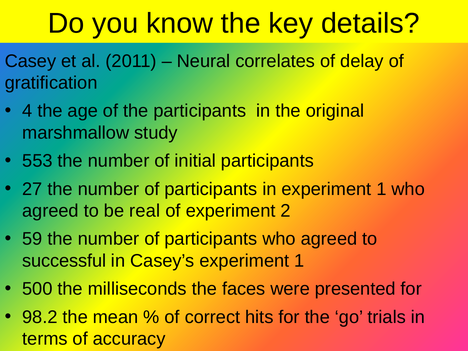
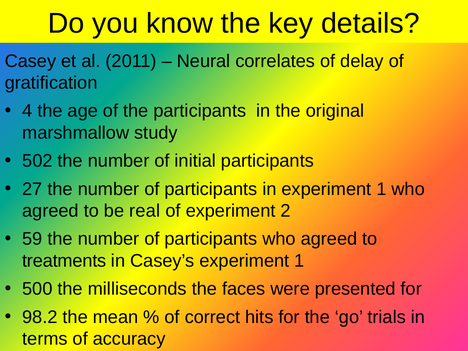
553: 553 -> 502
successful: successful -> treatments
